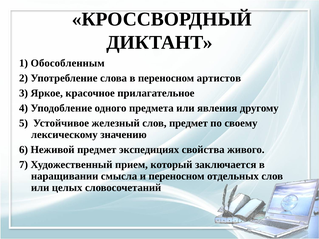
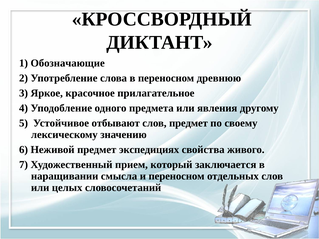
Обособленным: Обособленным -> Обозначающие
артистов: артистов -> древнюю
железный: железный -> отбывают
